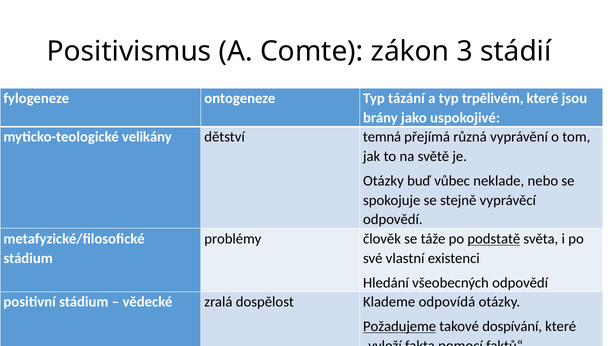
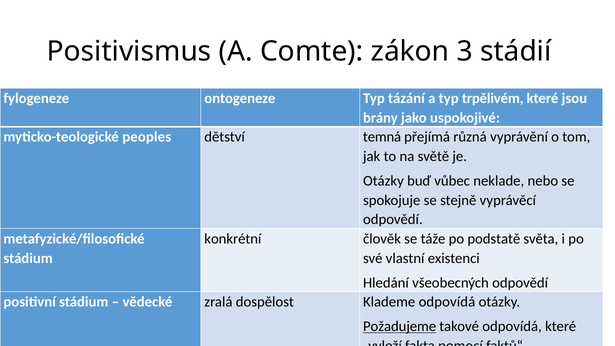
velikány: velikány -> peoples
problémy: problémy -> konkrétní
podstatě underline: present -> none
takové dospívání: dospívání -> odpovídá
